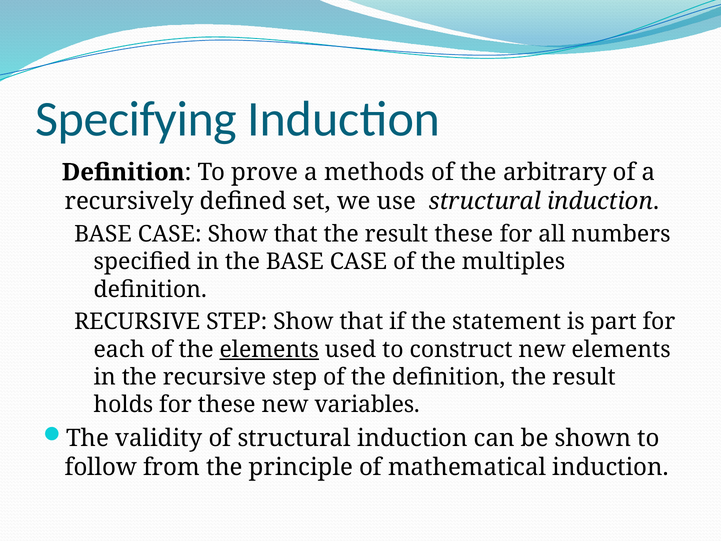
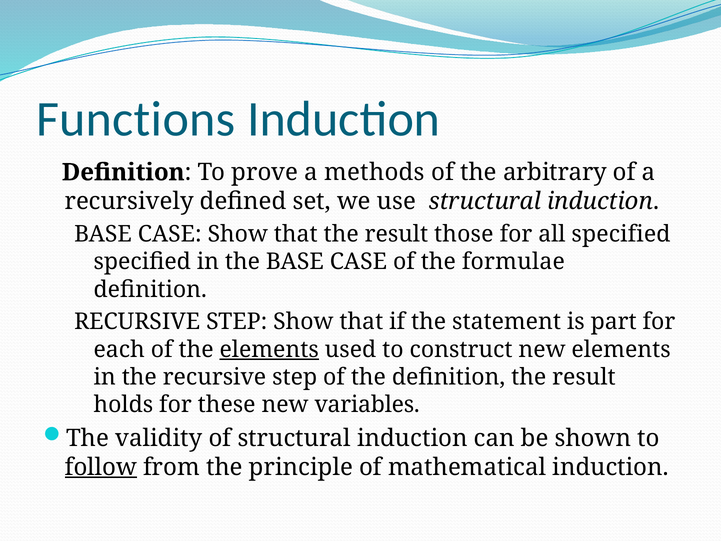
Specifying: Specifying -> Functions
result these: these -> those
all numbers: numbers -> specified
multiples: multiples -> formulae
follow underline: none -> present
